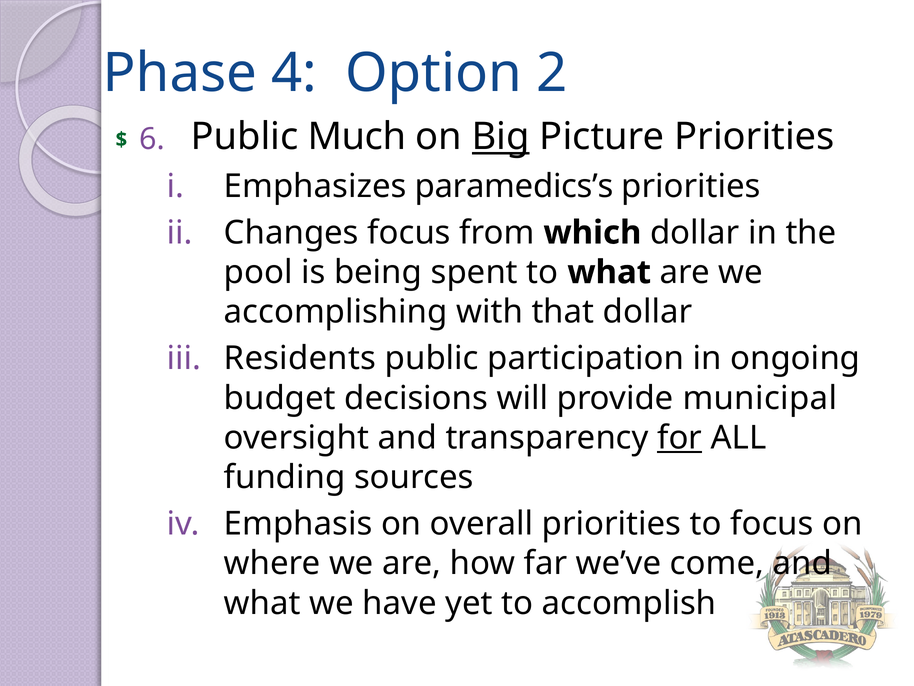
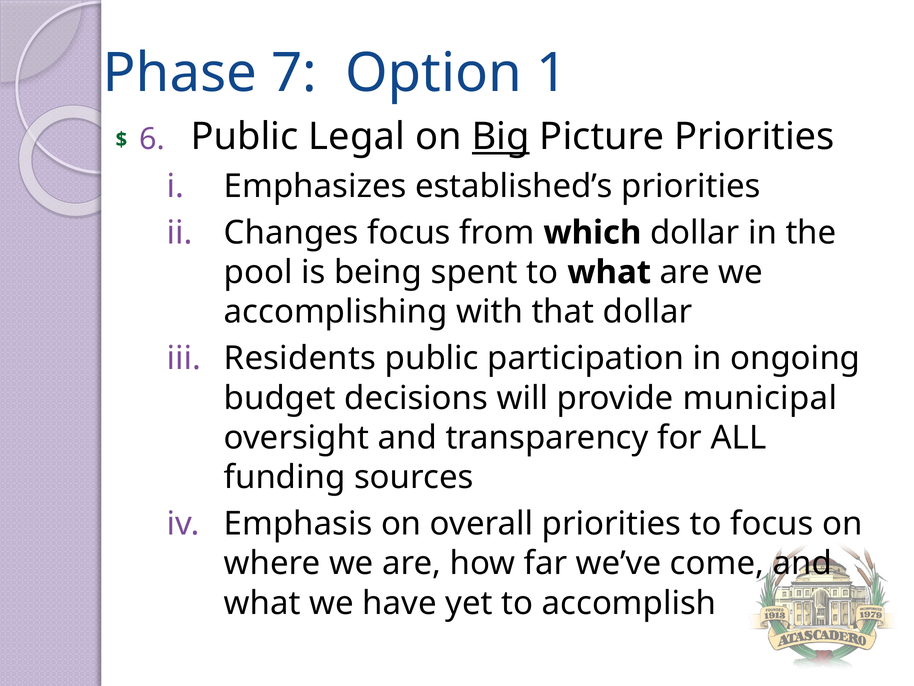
4: 4 -> 7
2: 2 -> 1
Much: Much -> Legal
paramedics’s: paramedics’s -> established’s
for underline: present -> none
